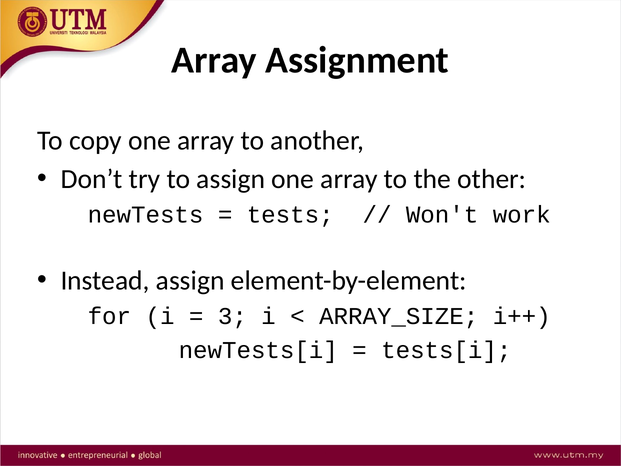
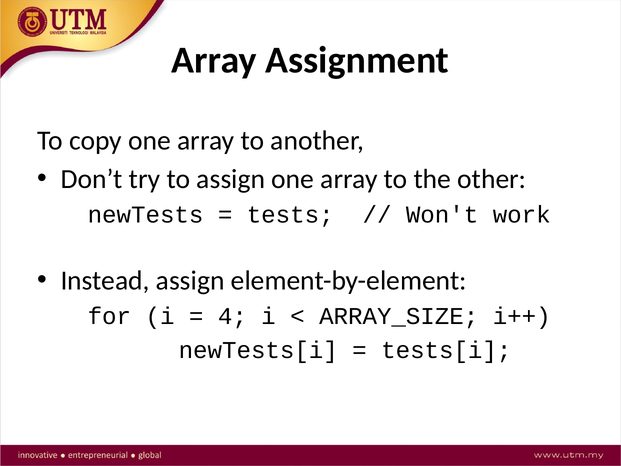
3: 3 -> 4
